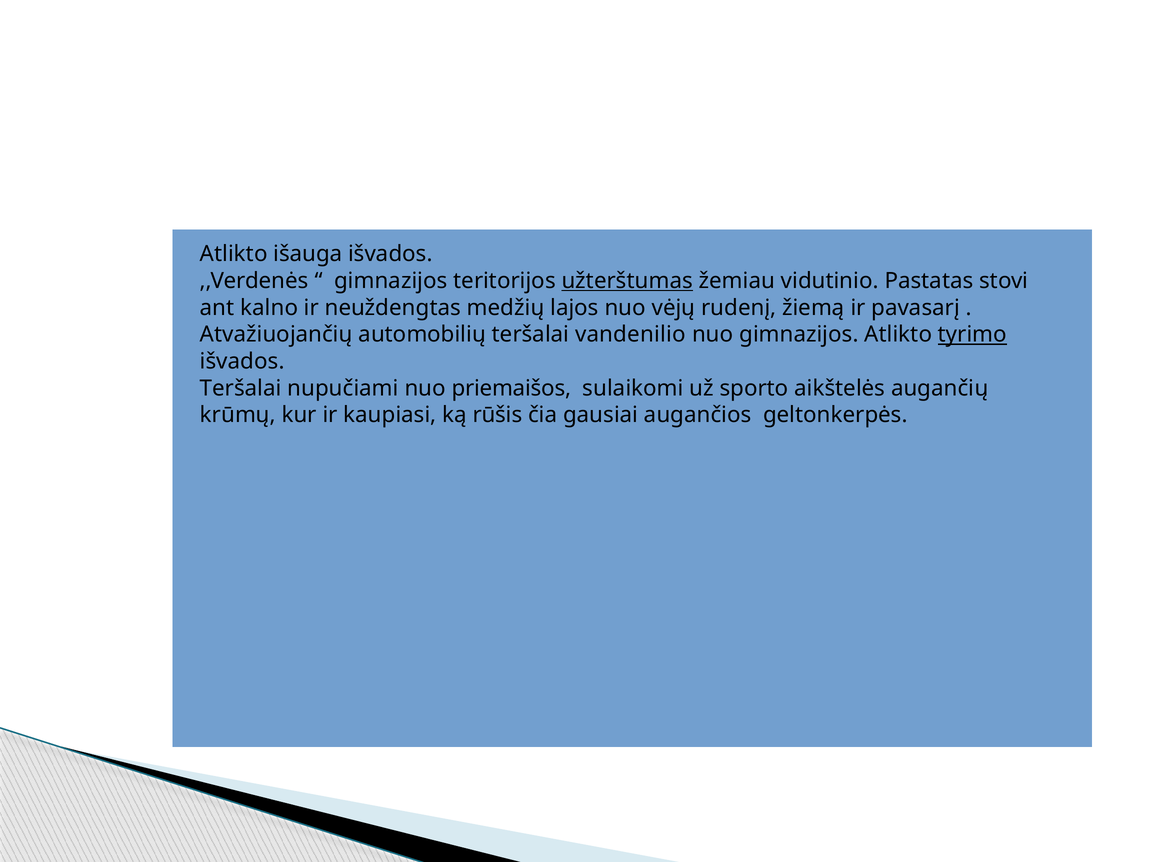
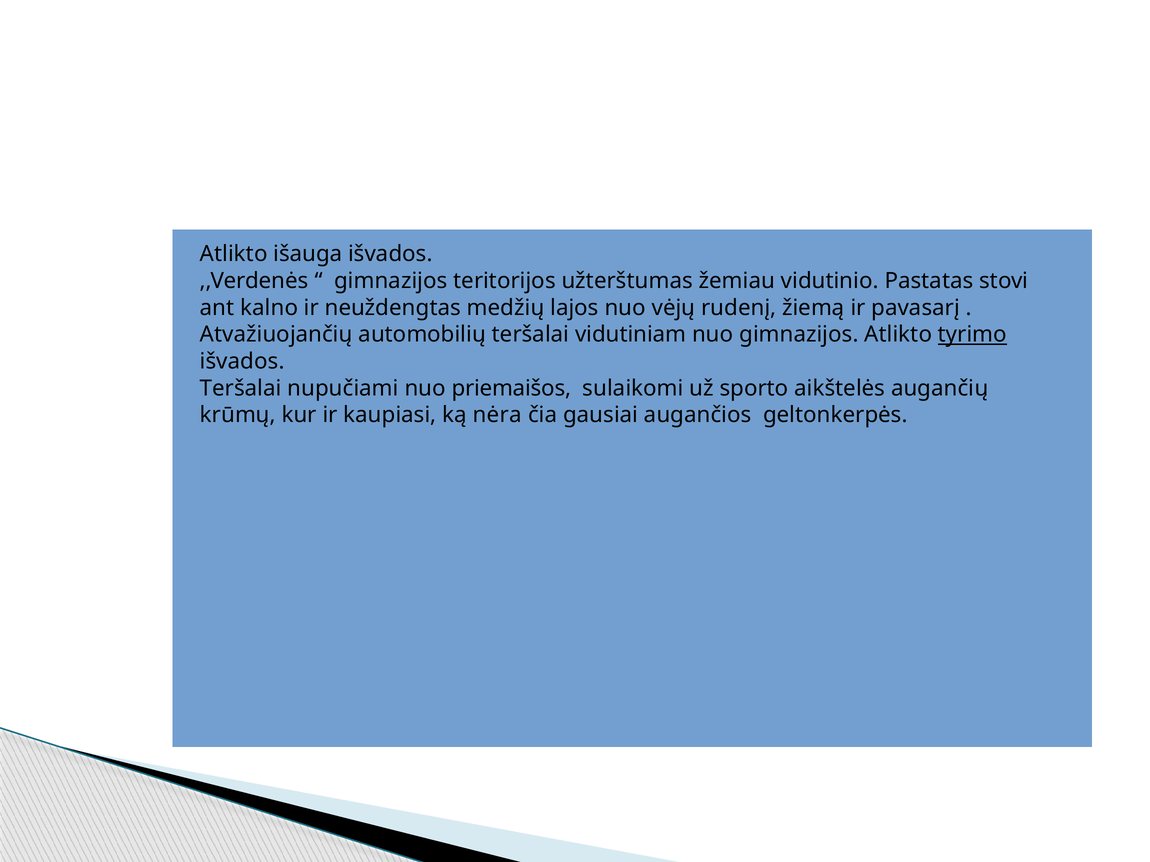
užterštumas underline: present -> none
vandenilio: vandenilio -> vidutiniam
rūšis: rūšis -> nėra
